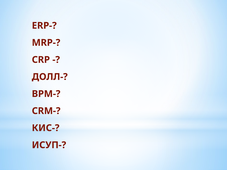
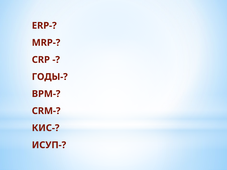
ДОЛЛ-: ДОЛЛ- -> ГОДЫ-
